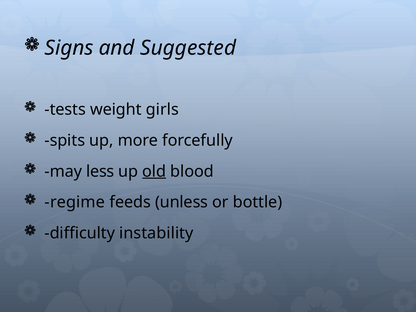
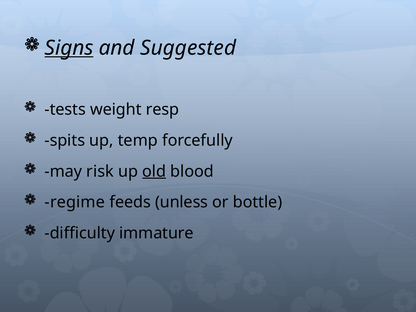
Signs underline: none -> present
girls: girls -> resp
more: more -> temp
less: less -> risk
instability: instability -> immature
